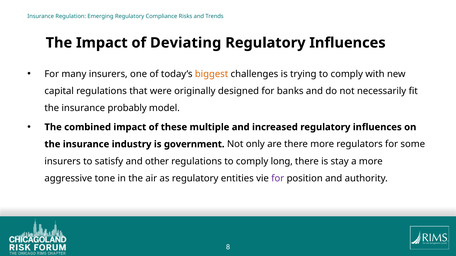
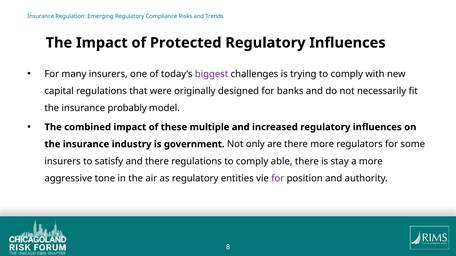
Deviating: Deviating -> Protected
biggest colour: orange -> purple
and other: other -> there
long: long -> able
